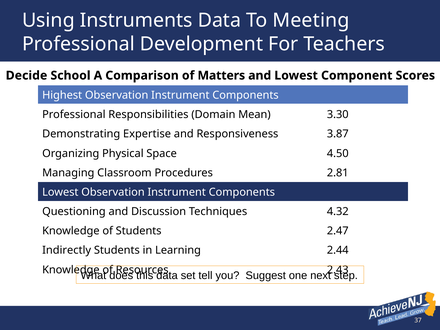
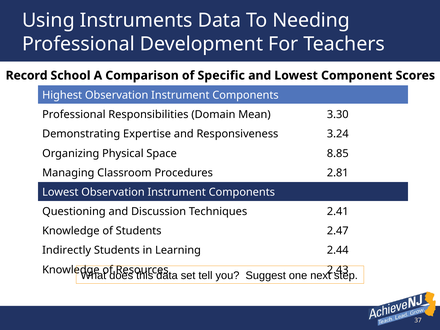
Meeting: Meeting -> Needing
Decide: Decide -> Record
Matters: Matters -> Specific
3.87: 3.87 -> 3.24
4.50: 4.50 -> 8.85
4.32: 4.32 -> 2.41
